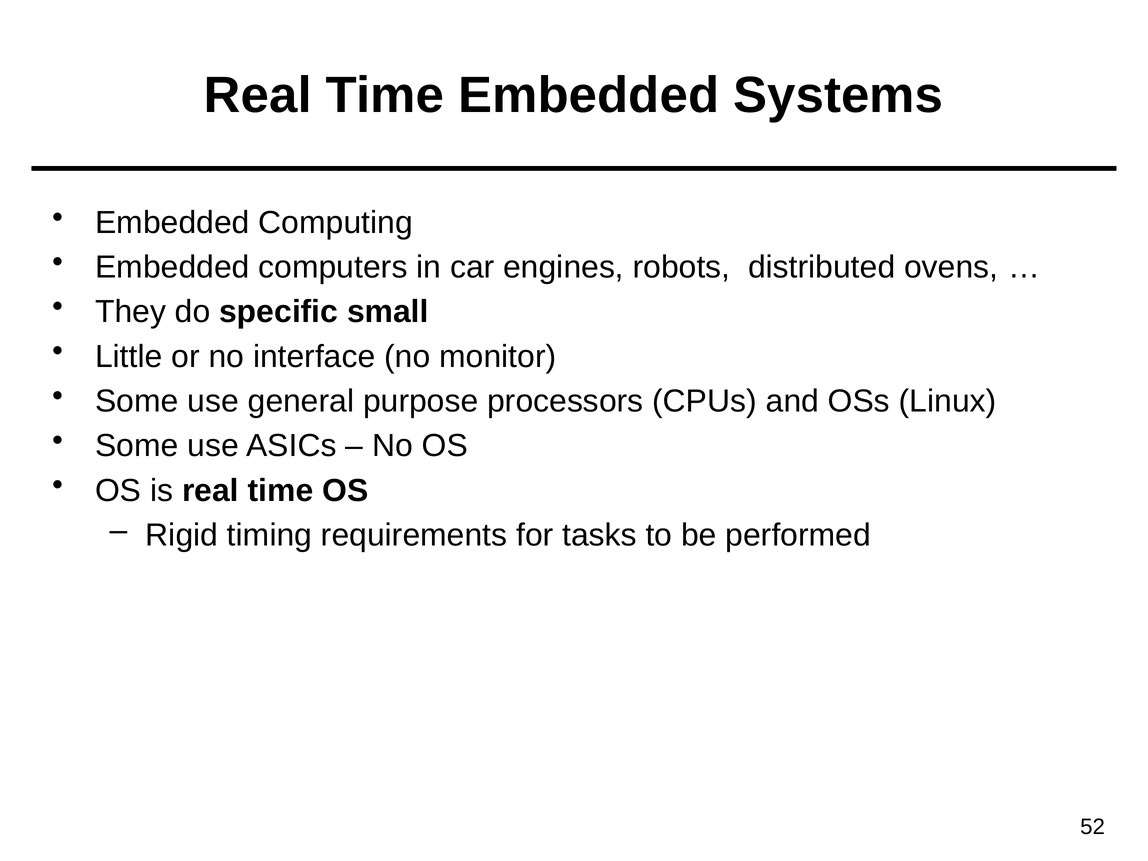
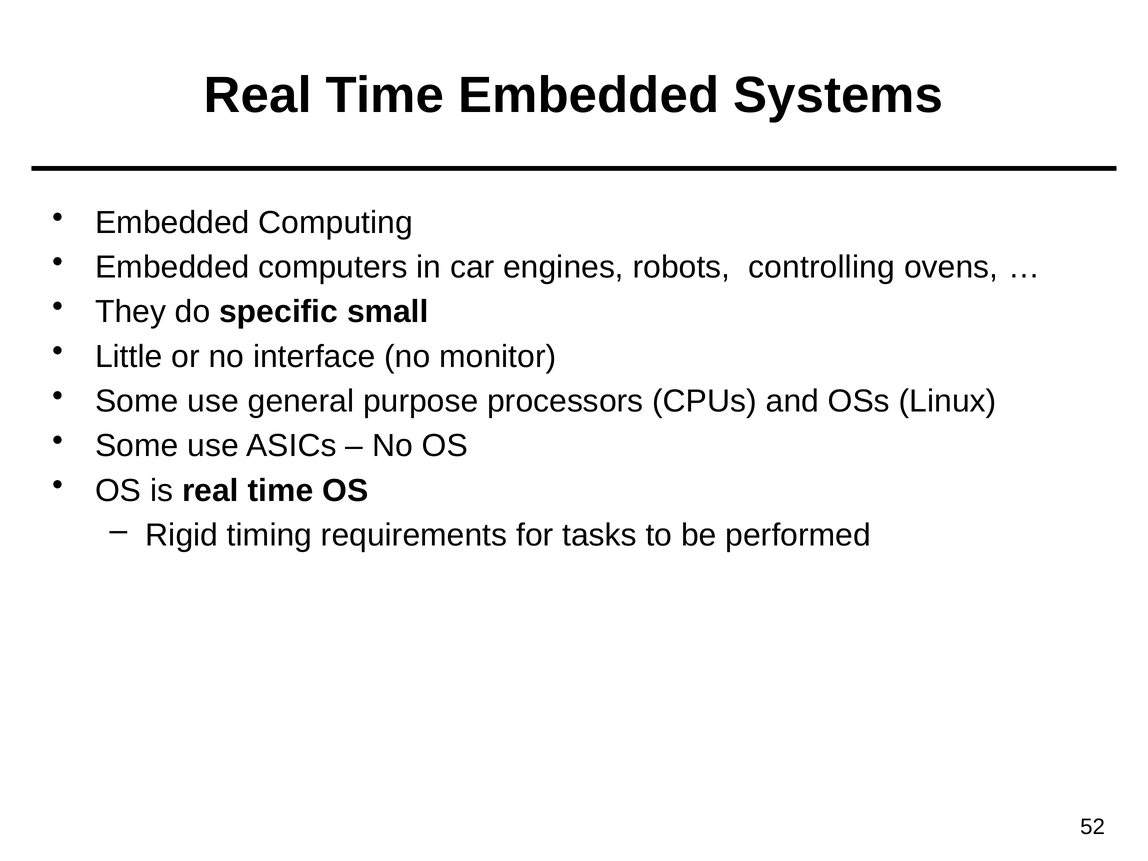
distributed: distributed -> controlling
